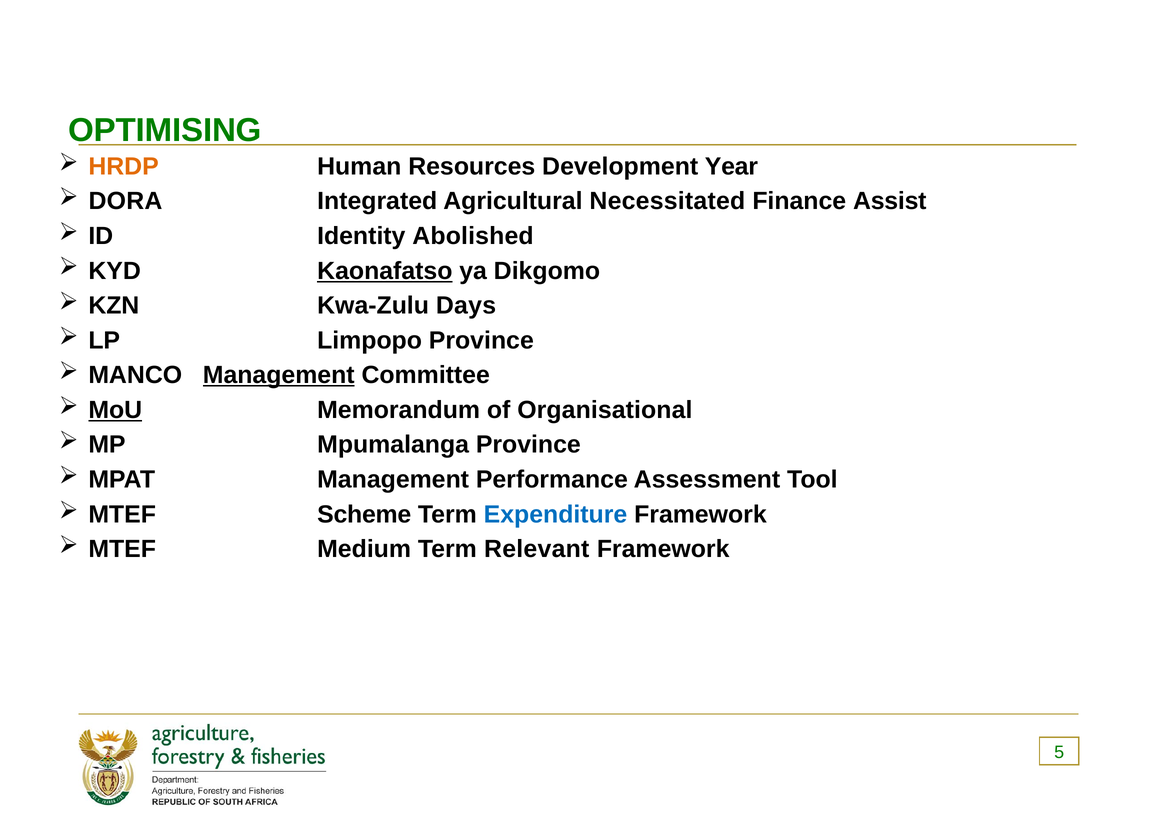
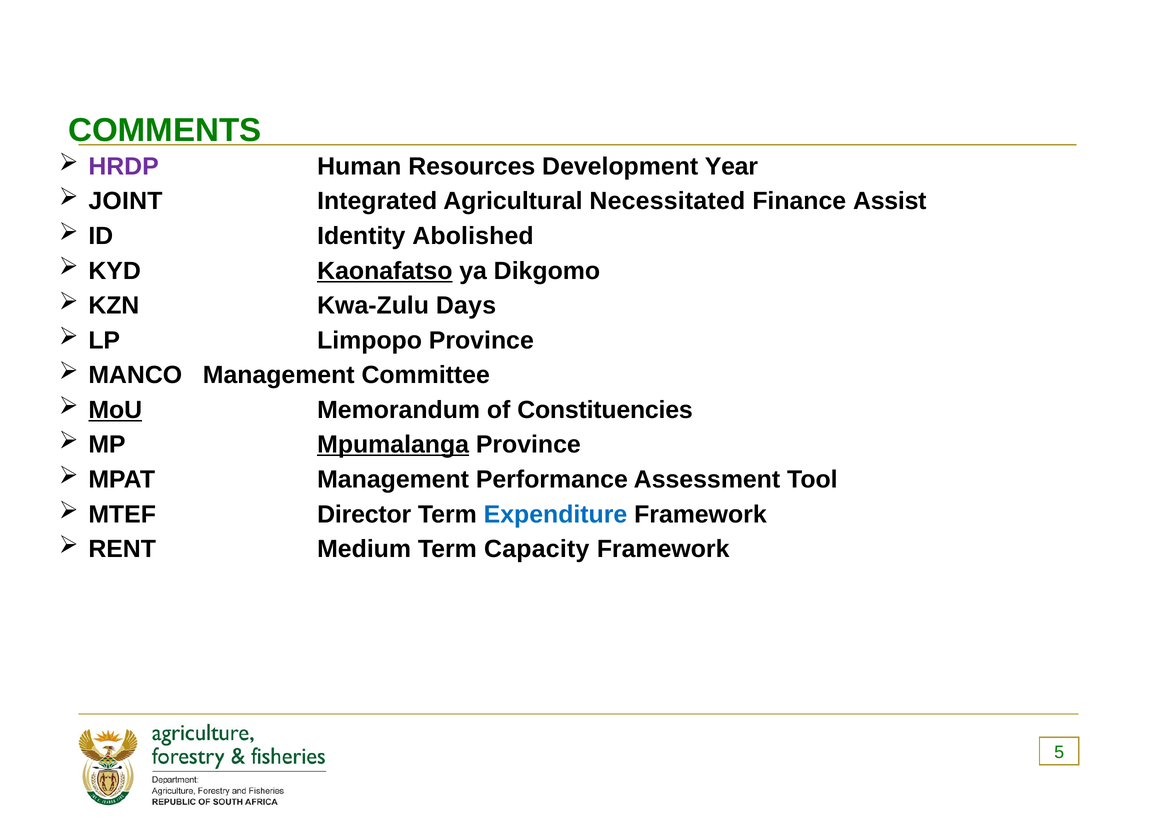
OPTIMISING: OPTIMISING -> COMMENTS
HRDP colour: orange -> purple
DORA: DORA -> JOINT
Management at (279, 375) underline: present -> none
Organisational: Organisational -> Constituencies
Mpumalanga underline: none -> present
Scheme: Scheme -> Director
MTEF at (122, 549): MTEF -> RENT
Relevant: Relevant -> Capacity
